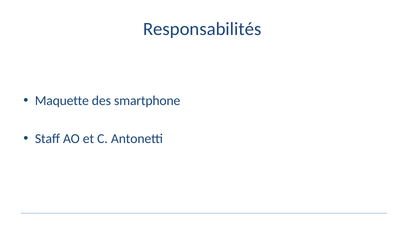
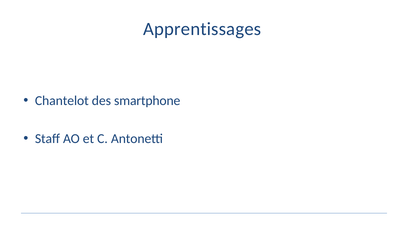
Responsabilités: Responsabilités -> Apprentissages
Maquette: Maquette -> Chantelot
